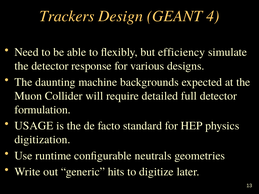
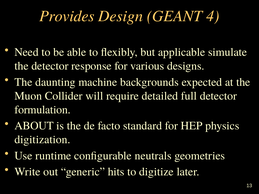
Trackers: Trackers -> Provides
efficiency: efficiency -> applicable
USAGE: USAGE -> ABOUT
